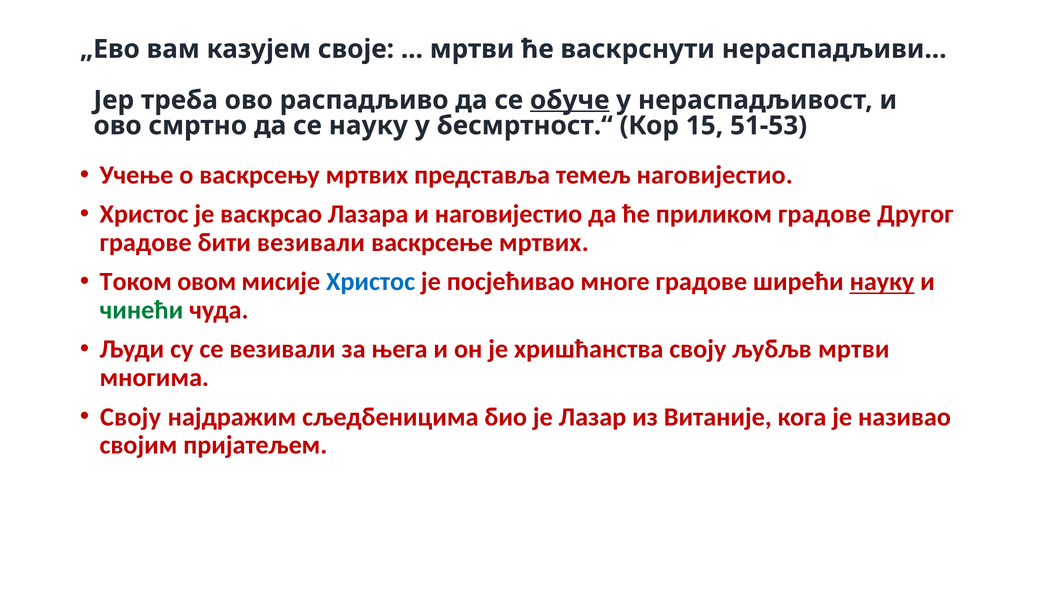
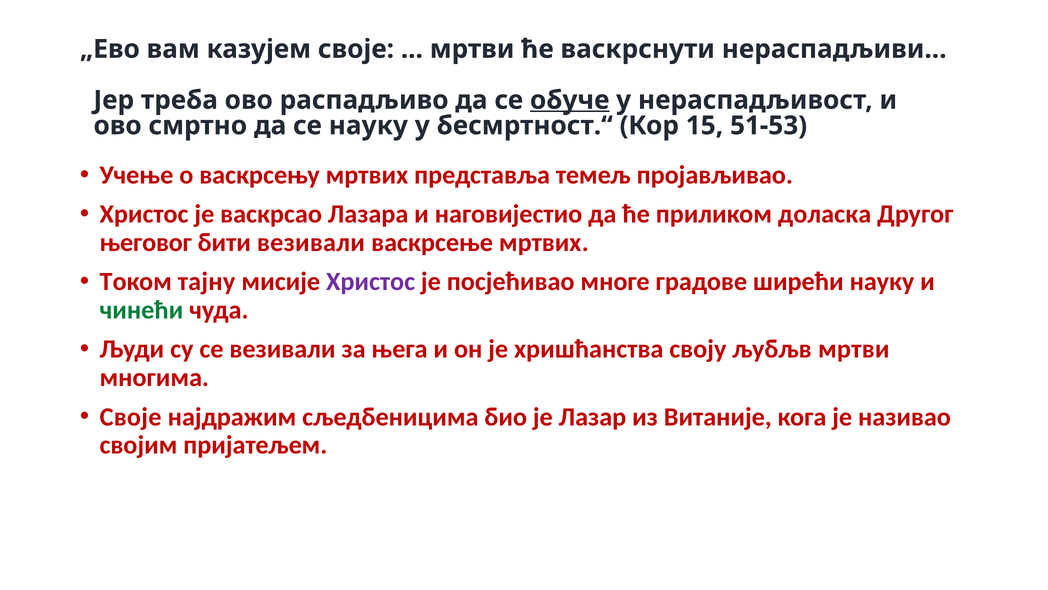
темељ наговијестио: наговијестио -> пројављивао
приликом градове: градове -> доласка
градове at (146, 242): градове -> његовог
овом: овом -> тајну
Христос at (371, 282) colour: blue -> purple
науку at (882, 282) underline: present -> none
Своју at (131, 417): Своју -> Своје
